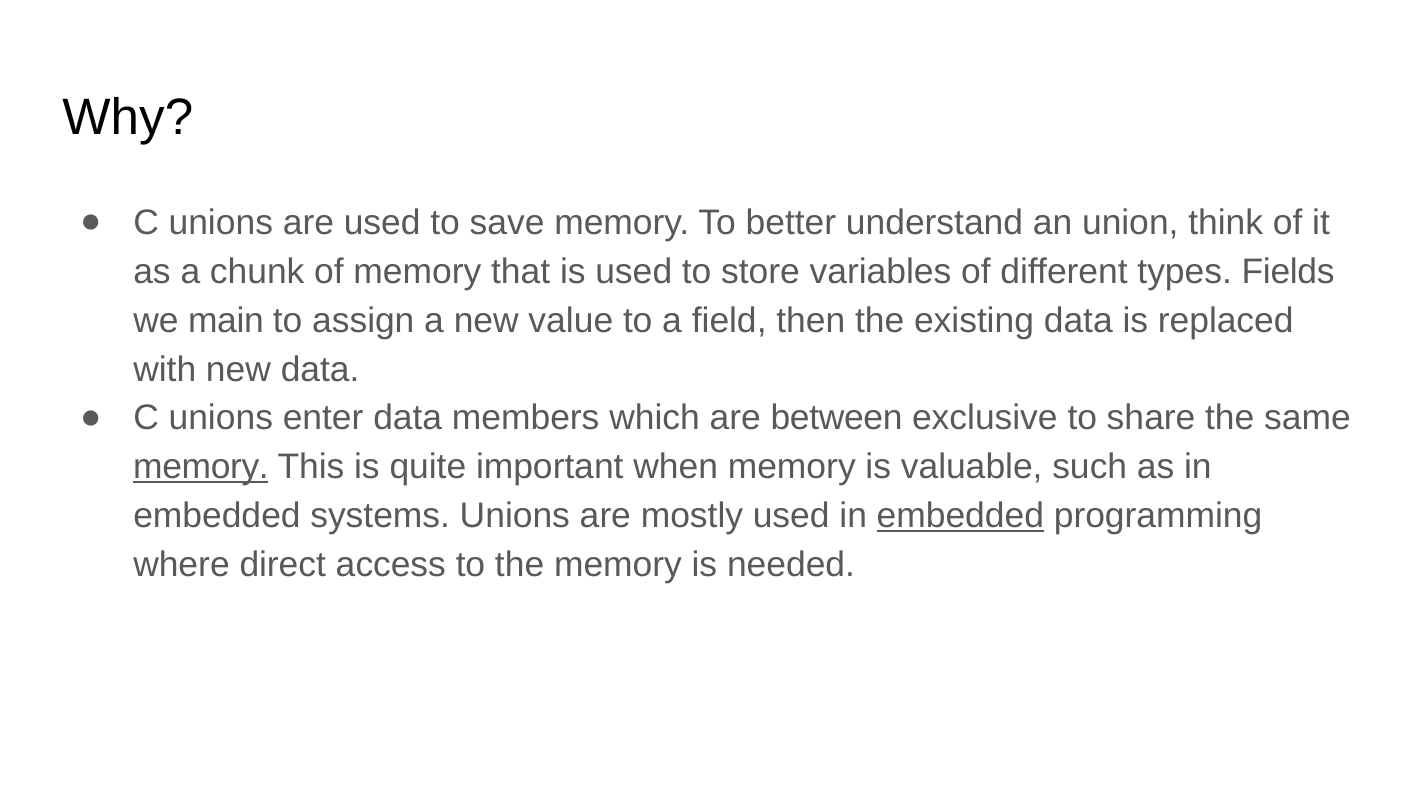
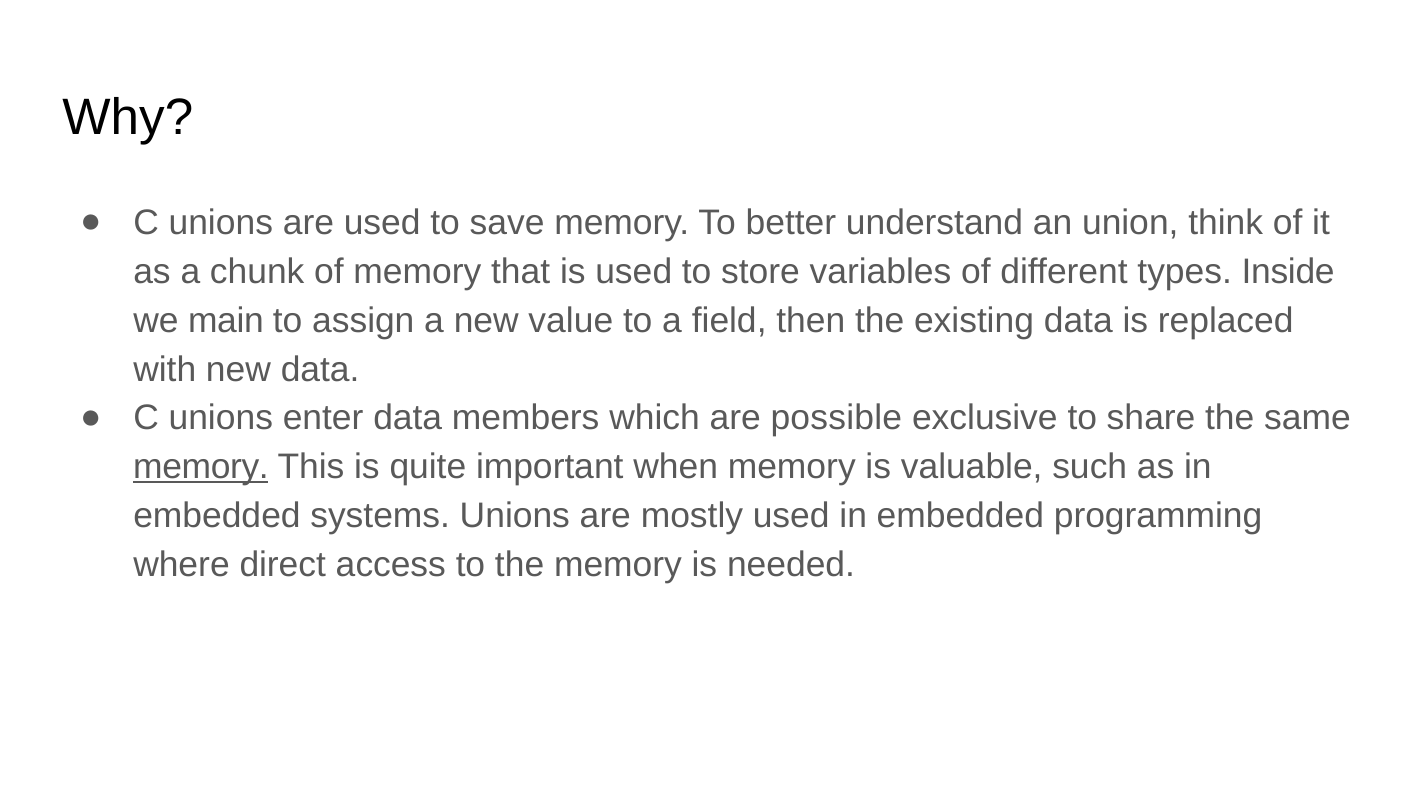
Fields: Fields -> Inside
between: between -> possible
embedded at (960, 516) underline: present -> none
